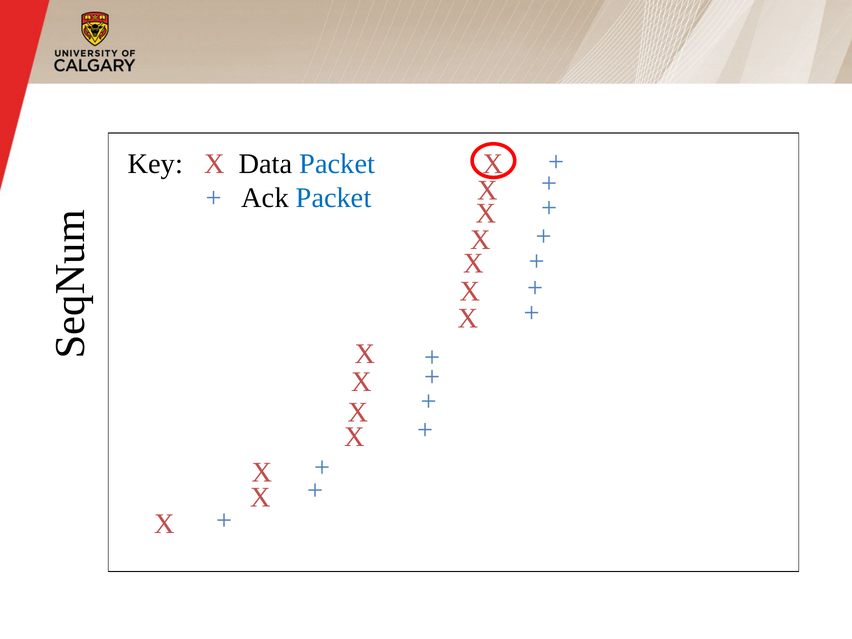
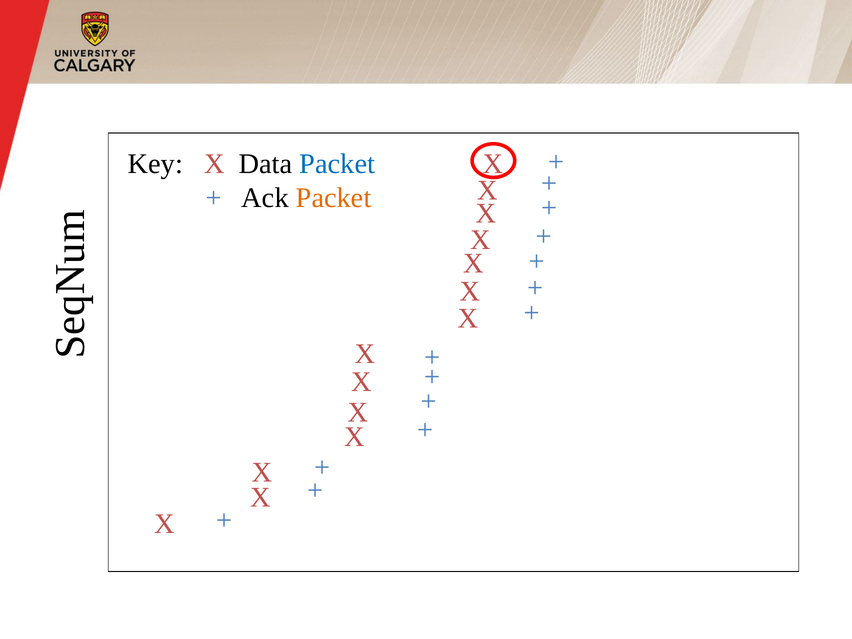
Packet at (334, 198) colour: blue -> orange
